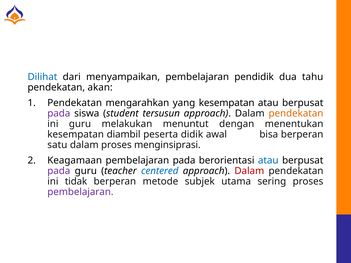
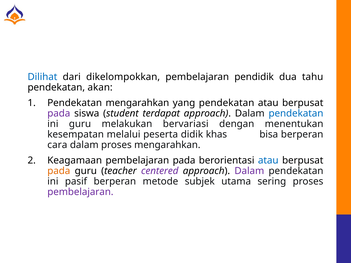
menyampaikan: menyampaikan -> dikelompokkan
yang kesempatan: kesempatan -> pendekatan
tersusun: tersusun -> terdapat
pendekatan at (296, 113) colour: orange -> blue
menuntut: menuntut -> bervariasi
diambil: diambil -> melalui
awal: awal -> khas
satu: satu -> cara
proses menginsiprasi: menginsiprasi -> mengarahkan
pada at (59, 171) colour: purple -> orange
centered colour: blue -> purple
Dalam at (249, 171) colour: red -> purple
tidak: tidak -> pasif
